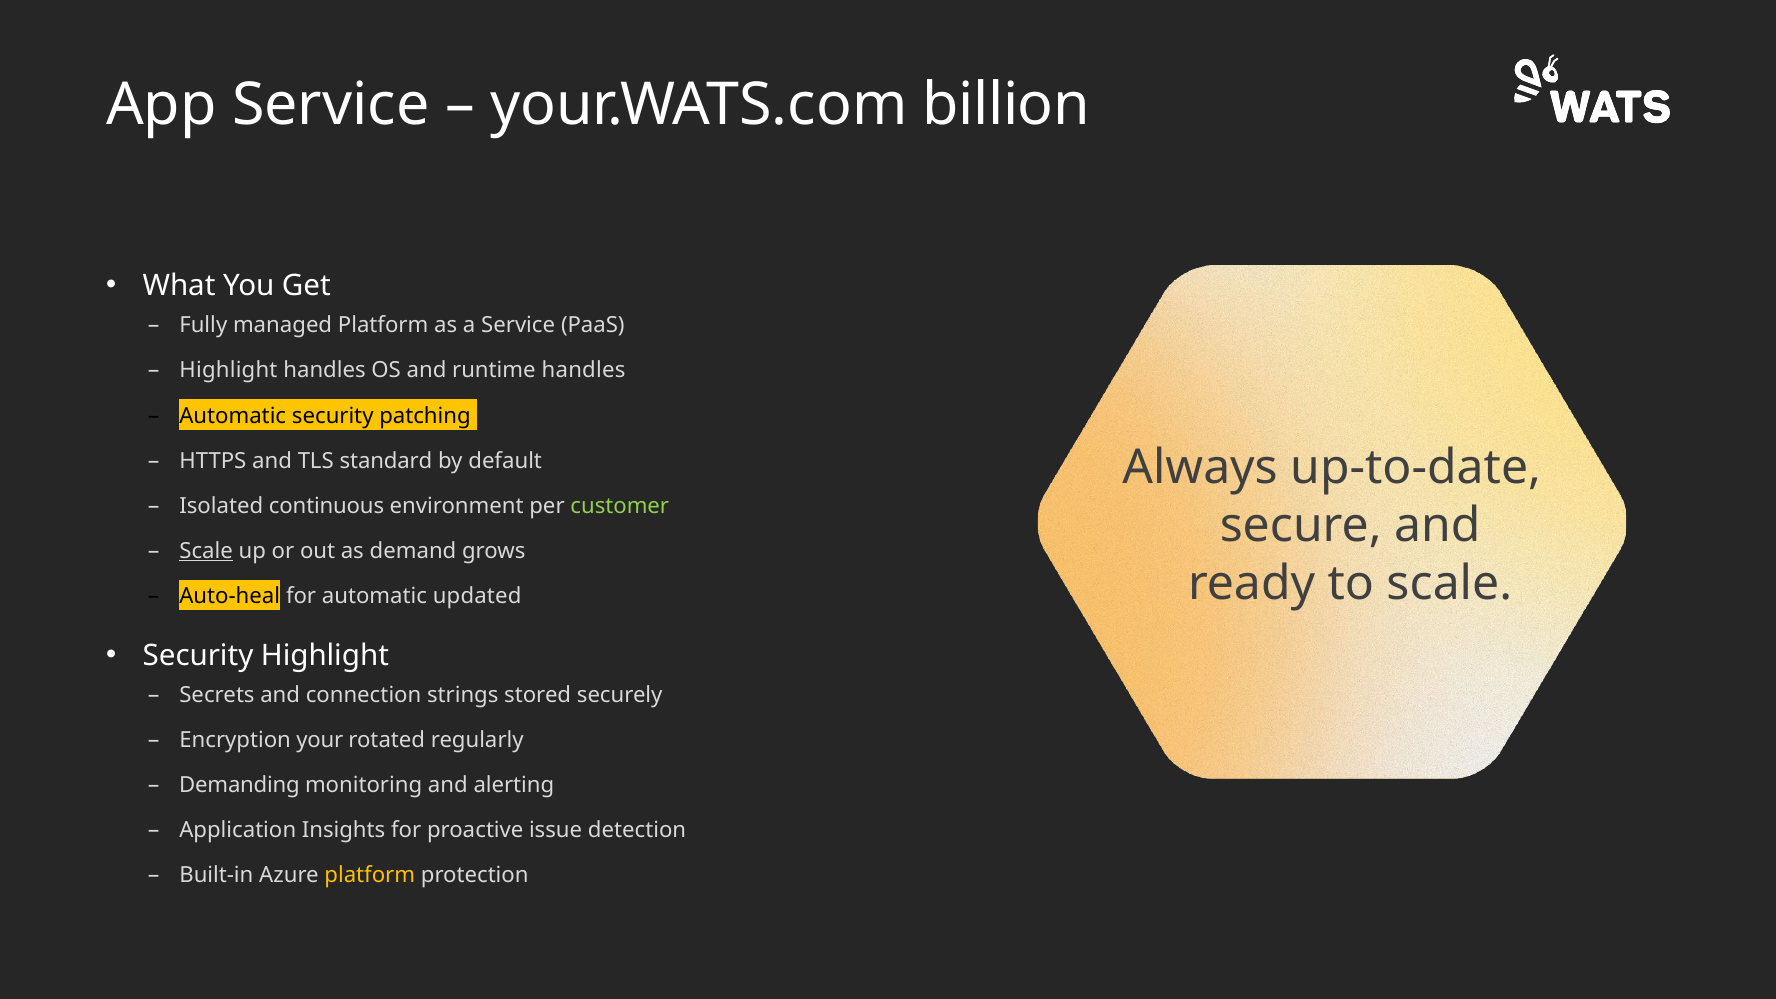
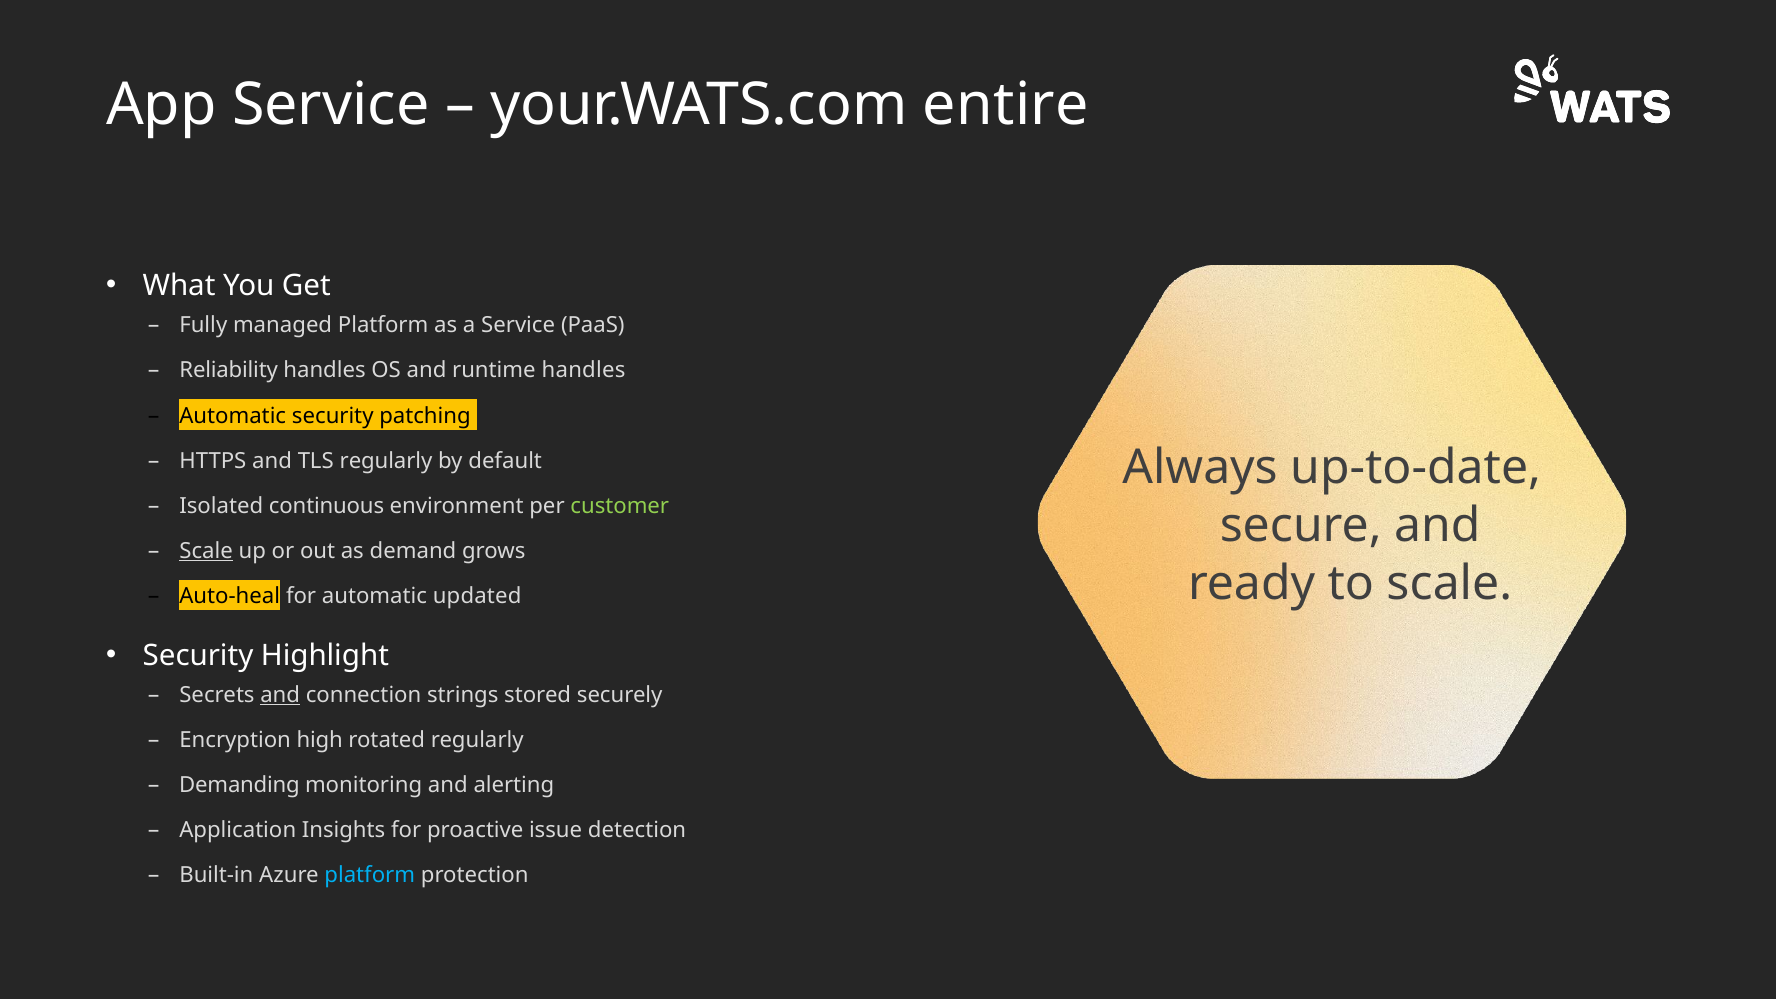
billion: billion -> entire
Highlight at (228, 371): Highlight -> Reliability
TLS standard: standard -> regularly
and at (280, 695) underline: none -> present
your: your -> high
platform at (370, 876) colour: yellow -> light blue
